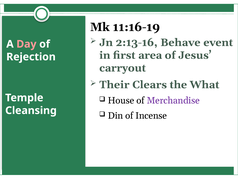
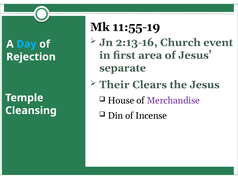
11:16-19: 11:16-19 -> 11:55-19
Behave: Behave -> Church
Day colour: pink -> light blue
carryout: carryout -> separate
the What: What -> Jesus
